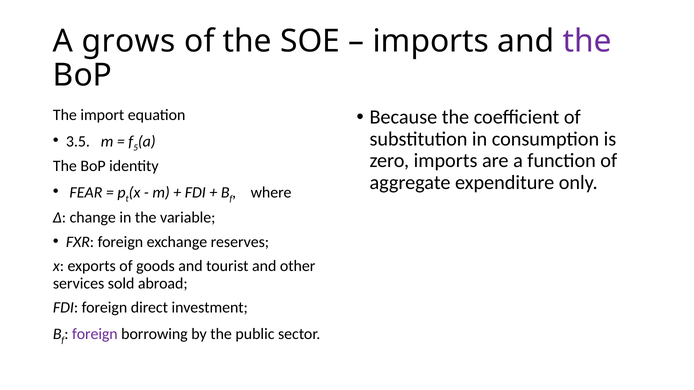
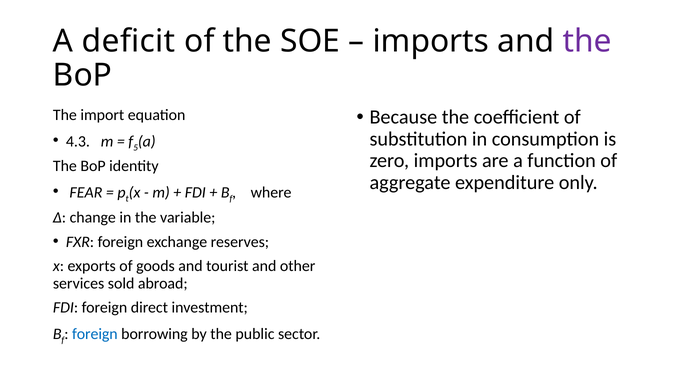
grows: grows -> deficit
3.5: 3.5 -> 4.3
foreign at (95, 334) colour: purple -> blue
